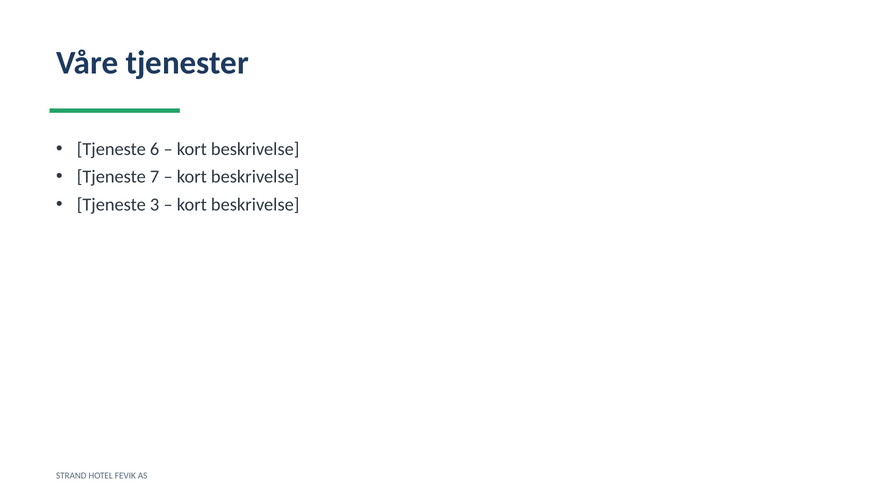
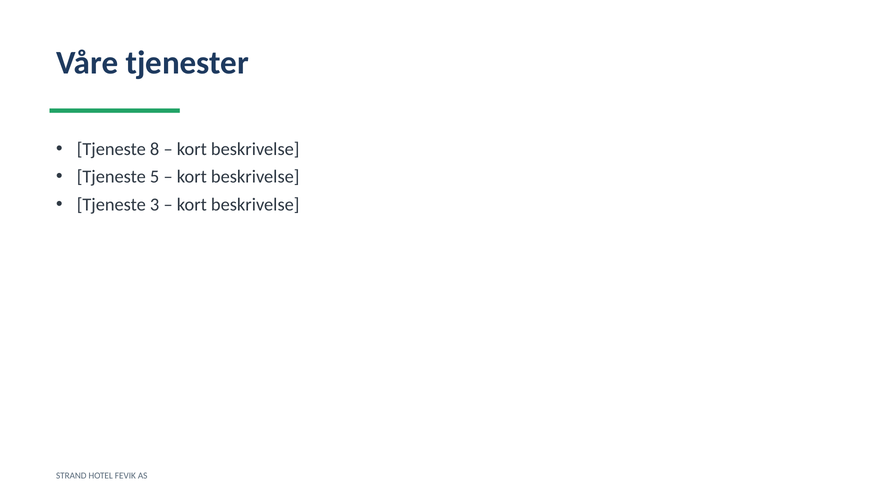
6: 6 -> 8
7: 7 -> 5
